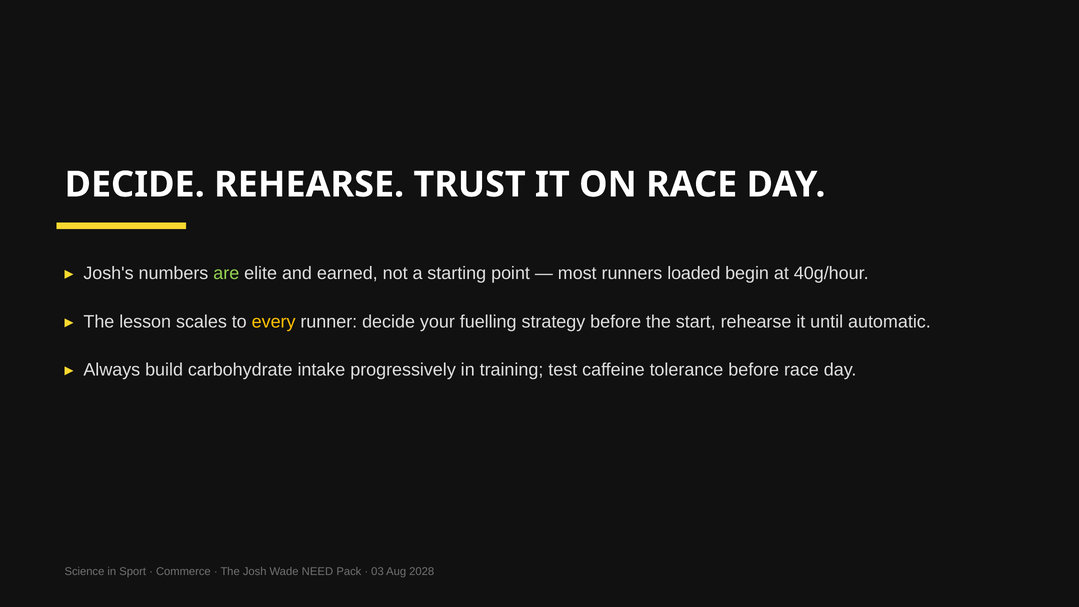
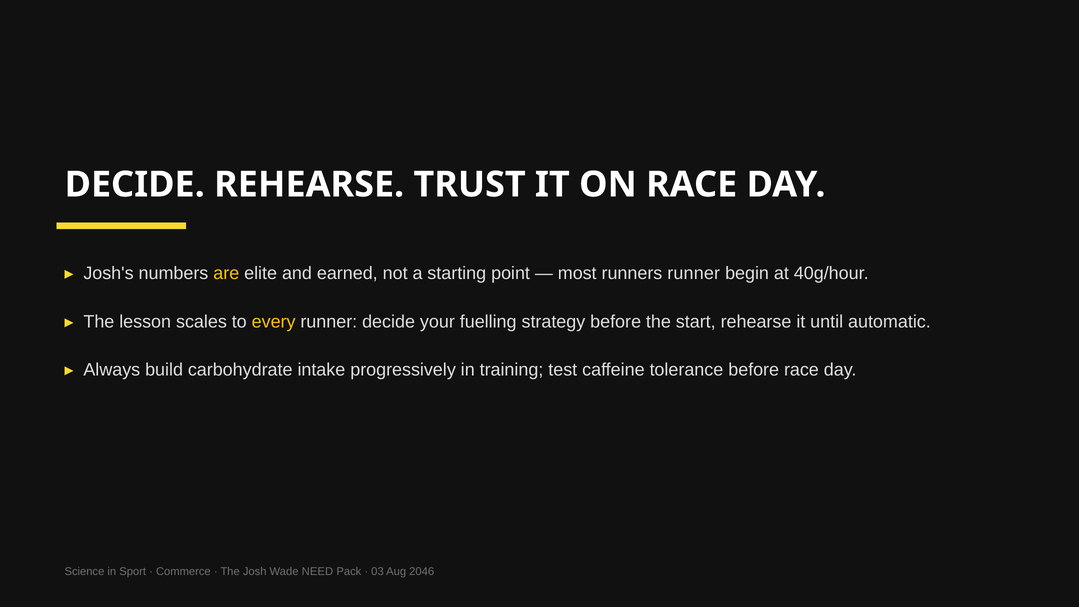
are colour: light green -> yellow
runners loaded: loaded -> runner
2028: 2028 -> 2046
